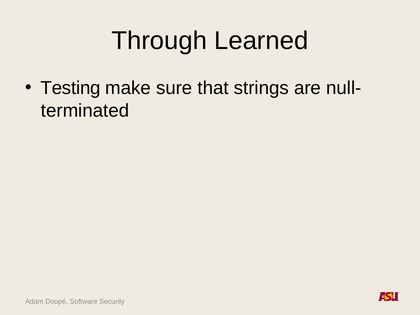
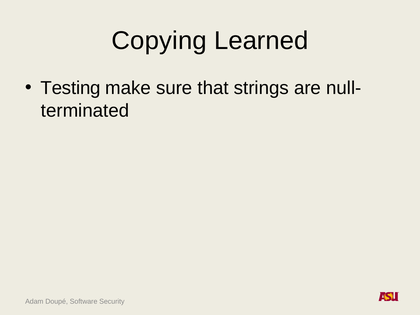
Through: Through -> Copying
